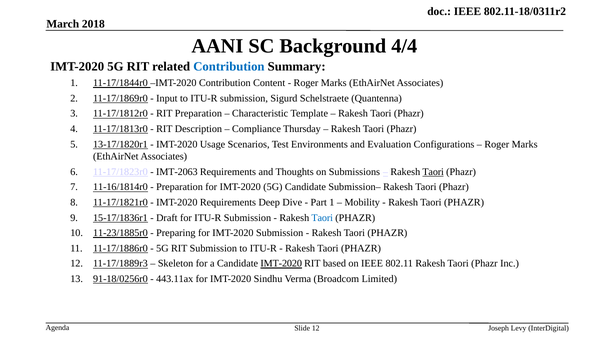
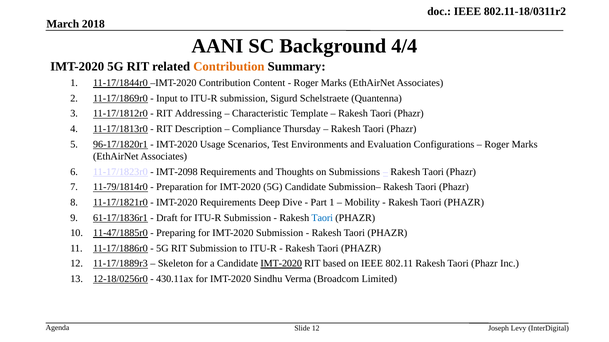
Contribution at (229, 66) colour: blue -> orange
RIT Preparation: Preparation -> Addressing
13-17/1820r1: 13-17/1820r1 -> 96-17/1820r1
IMT-2063: IMT-2063 -> IMT-2098
Taori at (433, 172) underline: present -> none
11-16/1814r0: 11-16/1814r0 -> 11-79/1814r0
15-17/1836r1: 15-17/1836r1 -> 61-17/1836r1
11-23/1885r0: 11-23/1885r0 -> 11-47/1885r0
91-18/0256r0: 91-18/0256r0 -> 12-18/0256r0
443.11ax: 443.11ax -> 430.11ax
